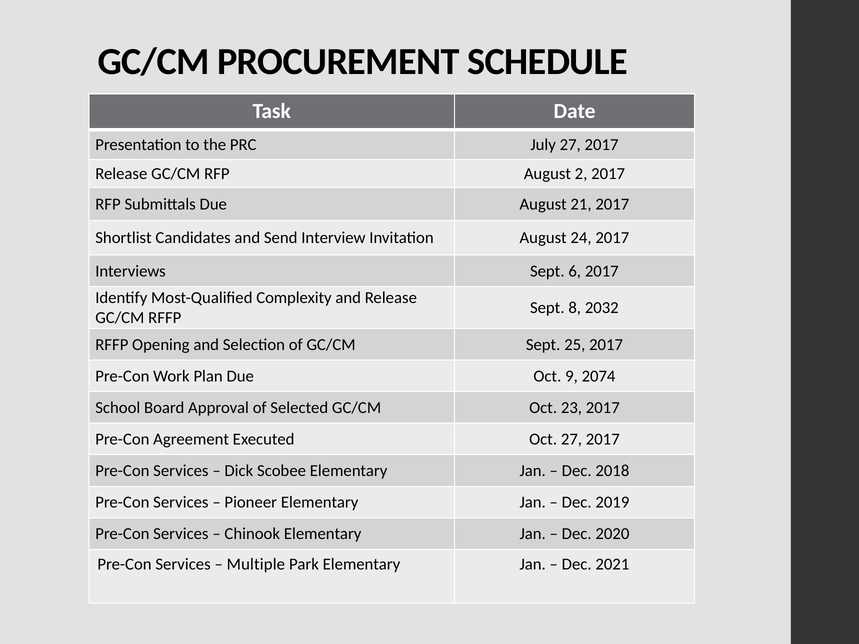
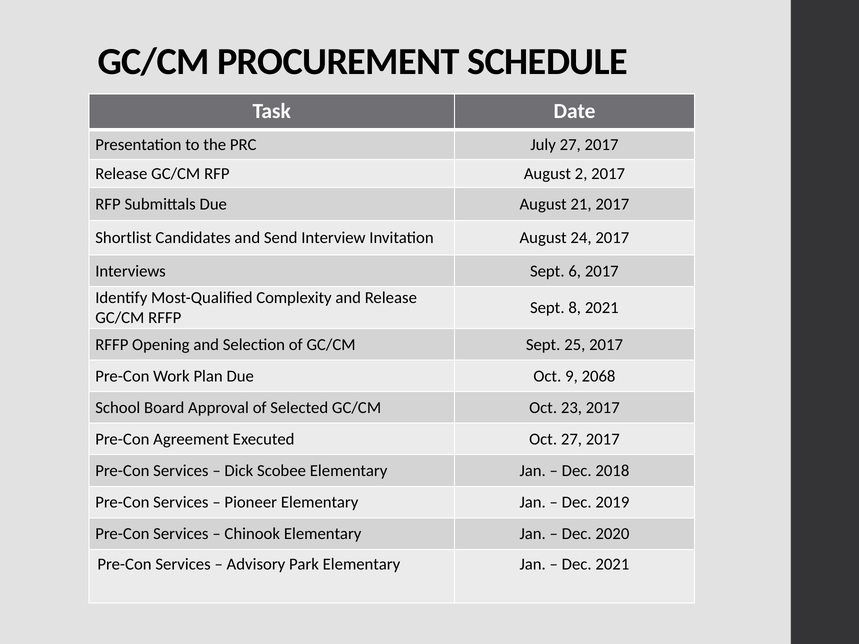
8 2032: 2032 -> 2021
2074: 2074 -> 2068
Multiple: Multiple -> Advisory
